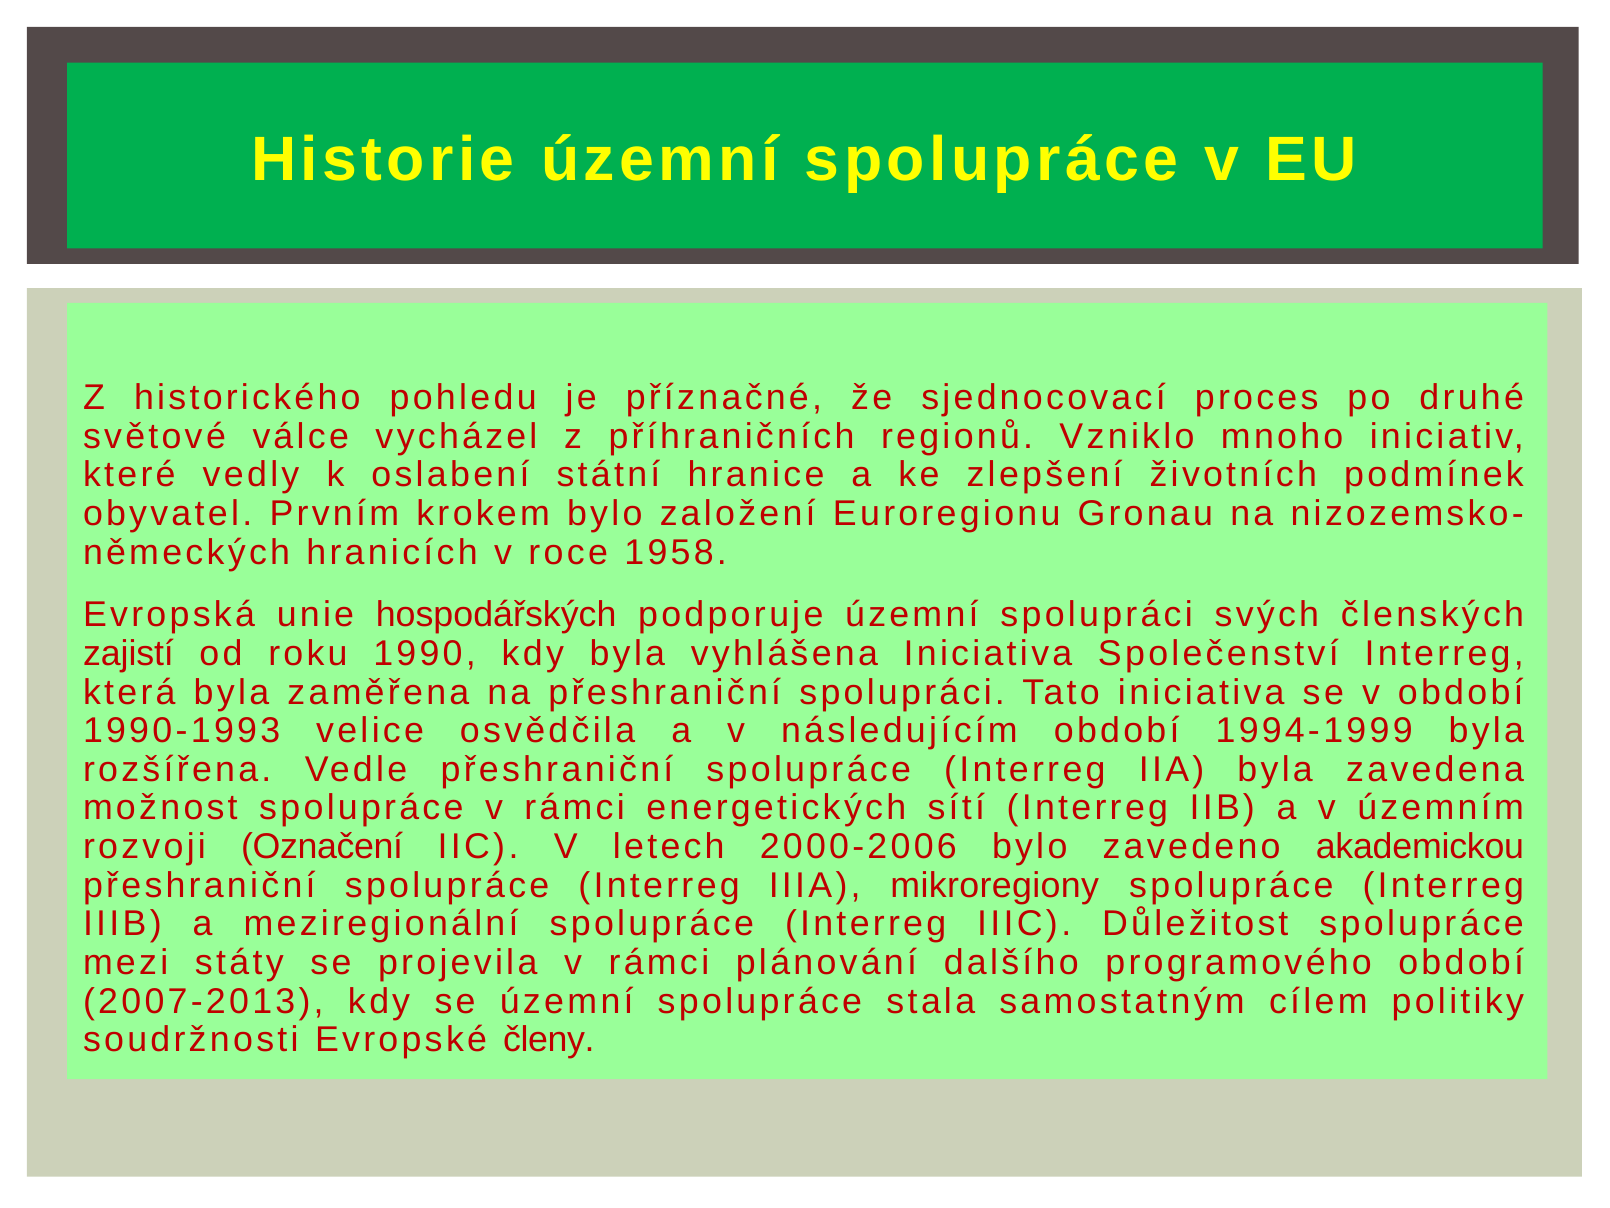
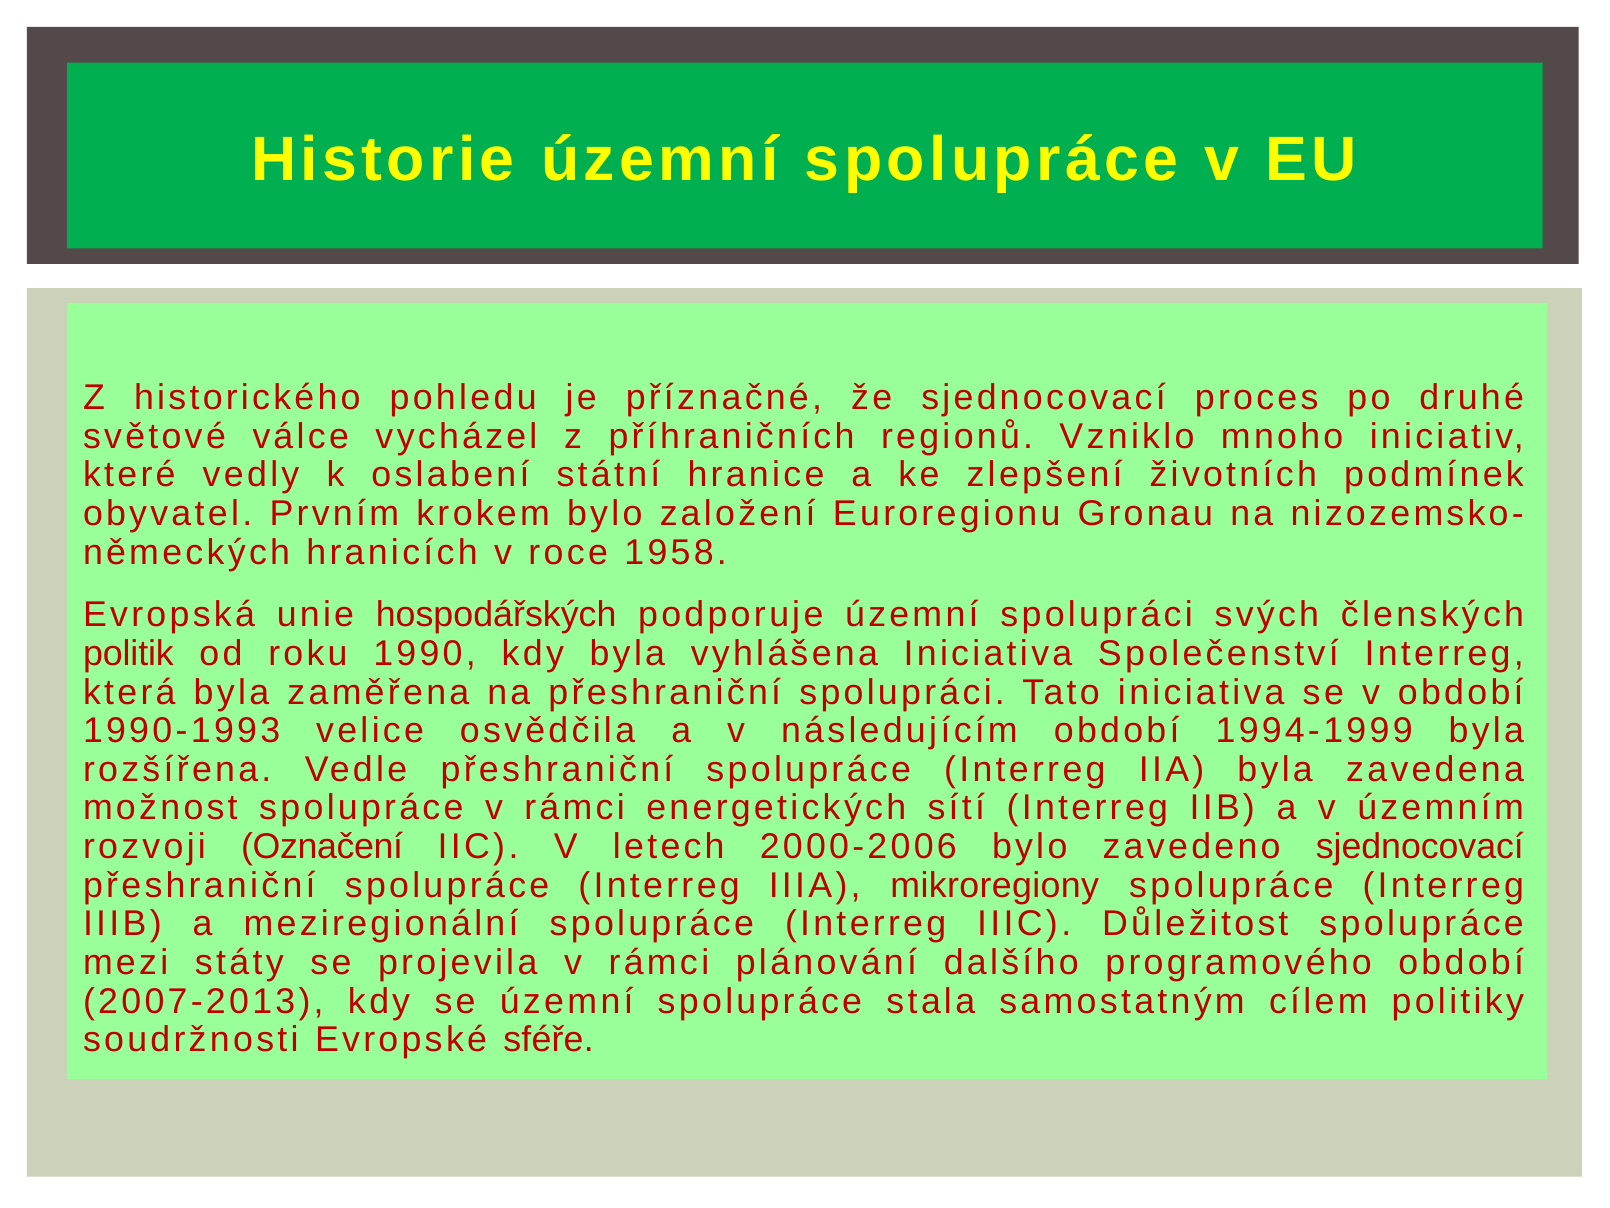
zajistí: zajistí -> politik
zavedeno akademickou: akademickou -> sjednocovací
členy: členy -> sféře
